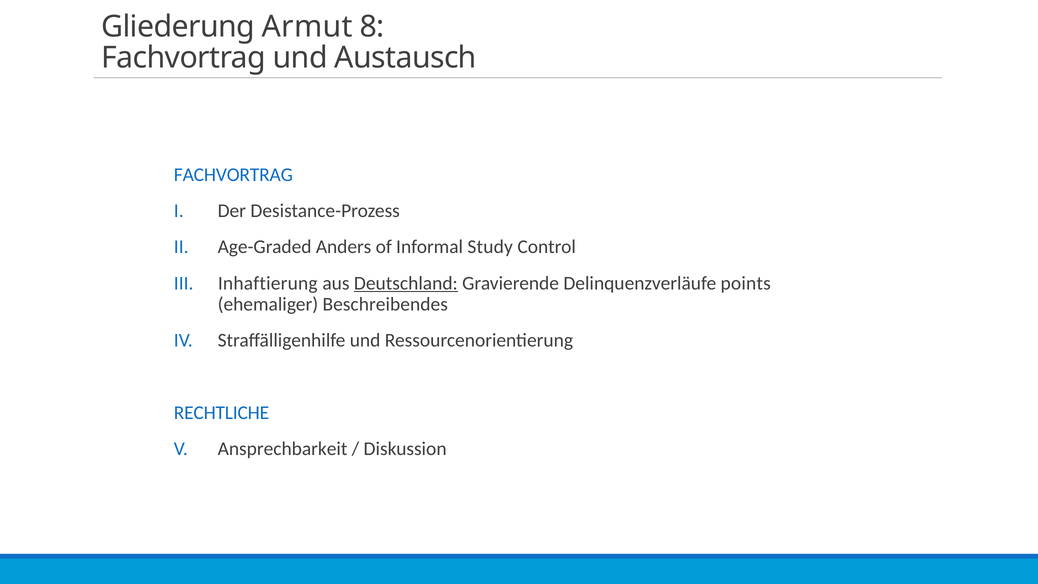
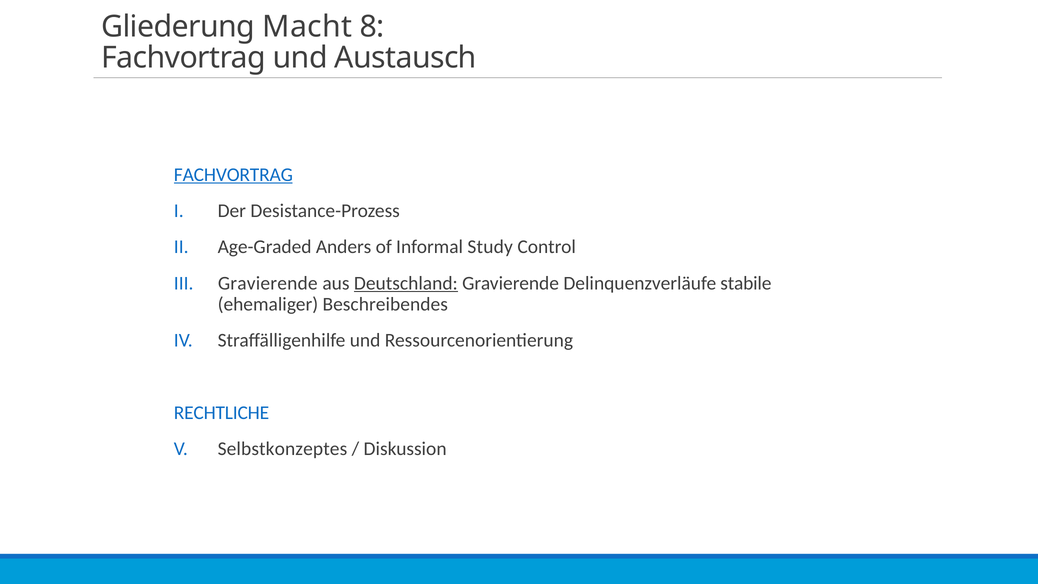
Armut: Armut -> Macht
FACHVORTRAG at (233, 175) underline: none -> present
Inhaftierung at (268, 283): Inhaftierung -> Gravierende
points: points -> stabile
Ansprechbarkeit: Ansprechbarkeit -> Selbstkonzeptes
